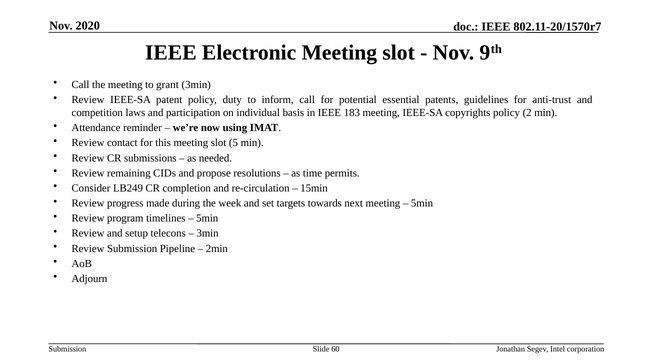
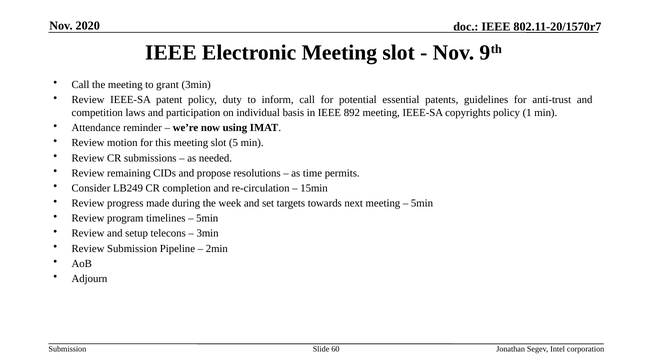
183: 183 -> 892
2: 2 -> 1
contact: contact -> motion
